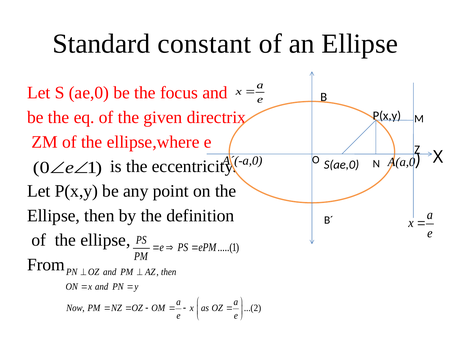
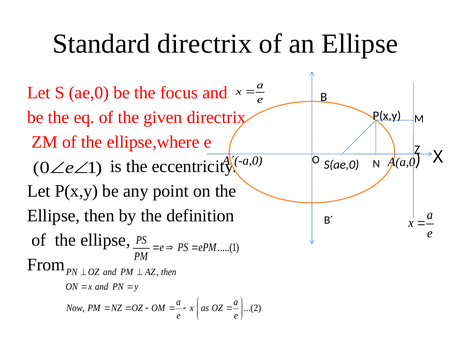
Standard constant: constant -> directrix
